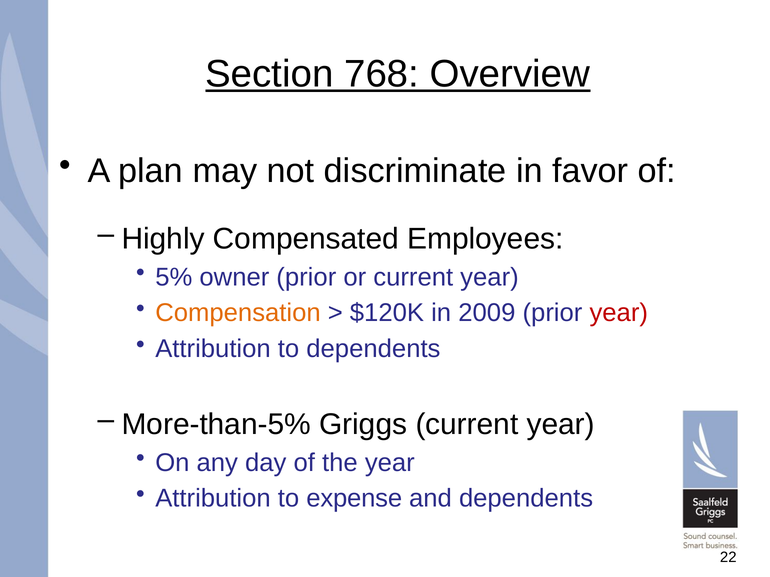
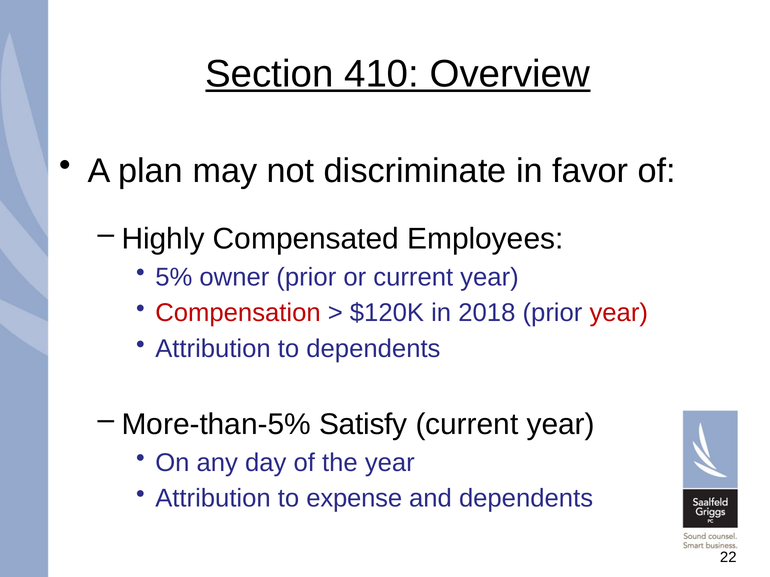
768: 768 -> 410
Compensation colour: orange -> red
2009: 2009 -> 2018
Griggs: Griggs -> Satisfy
